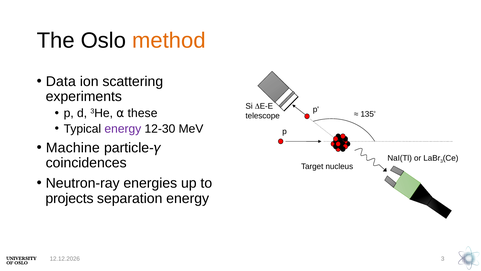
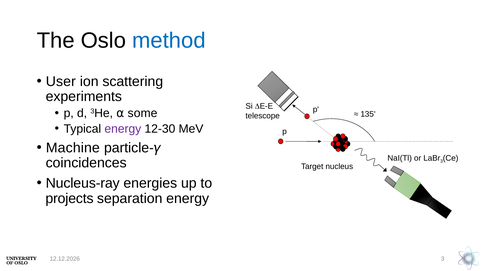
method colour: orange -> blue
Data: Data -> User
these: these -> some
Neutron-ray: Neutron-ray -> Nucleus-ray
